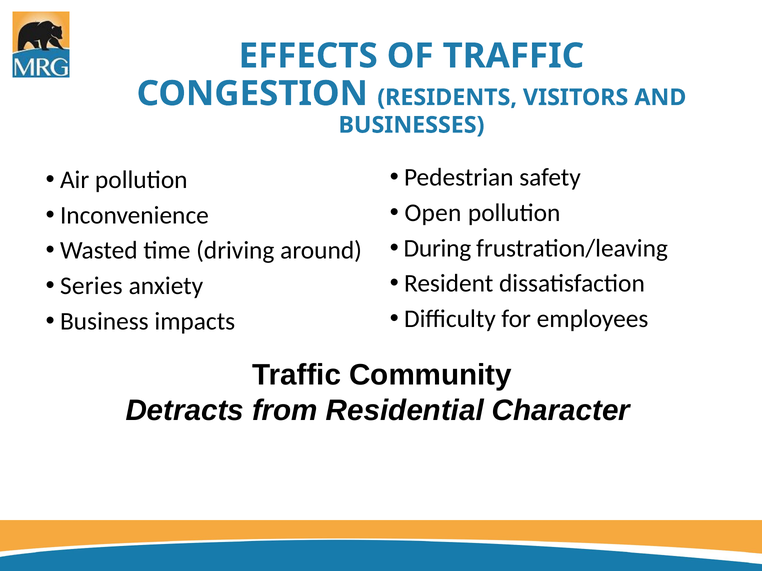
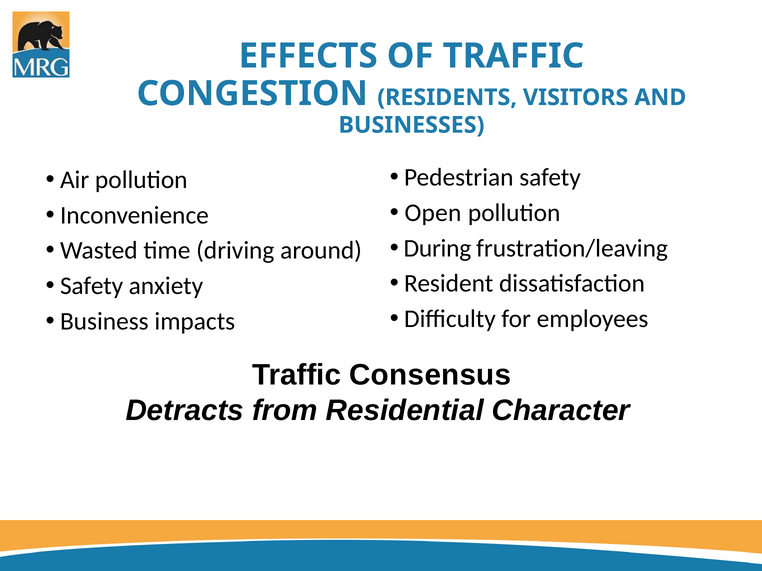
Series at (91, 286): Series -> Safety
Community: Community -> Consensus
